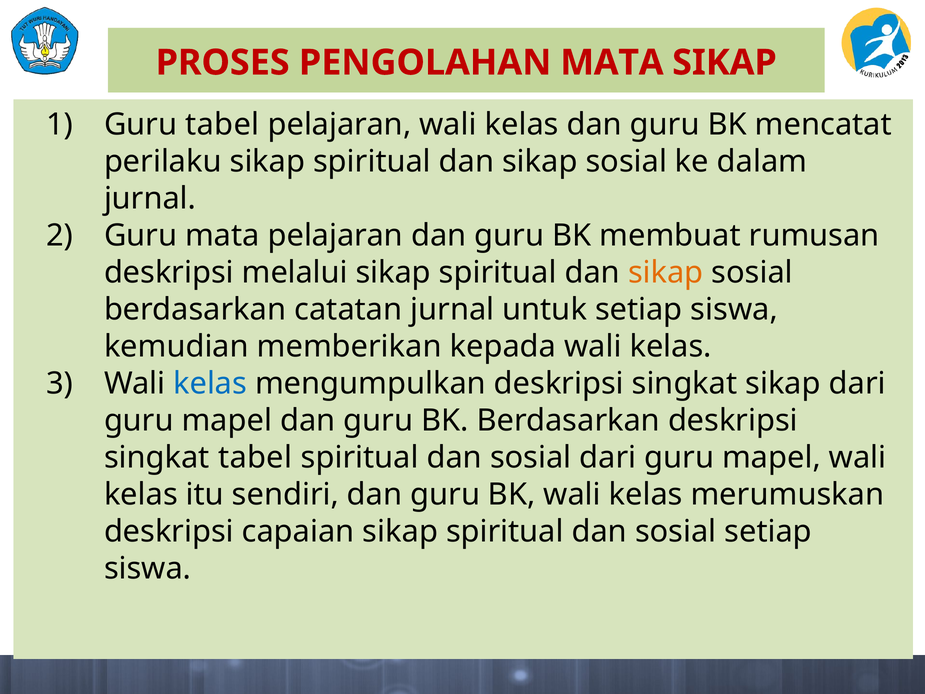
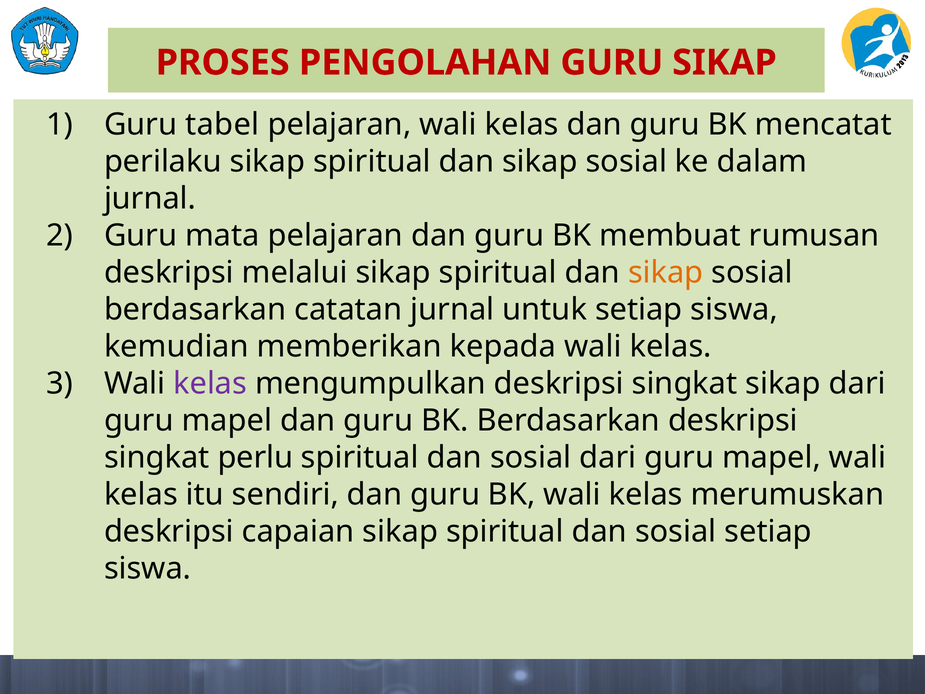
PENGOLAHAN MATA: MATA -> GURU
kelas at (210, 383) colour: blue -> purple
singkat tabel: tabel -> perlu
